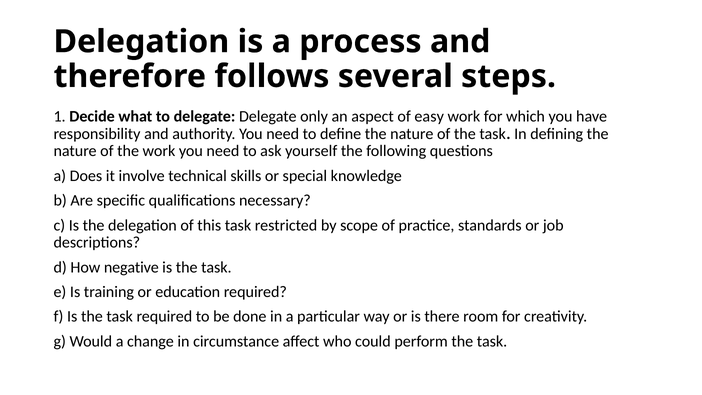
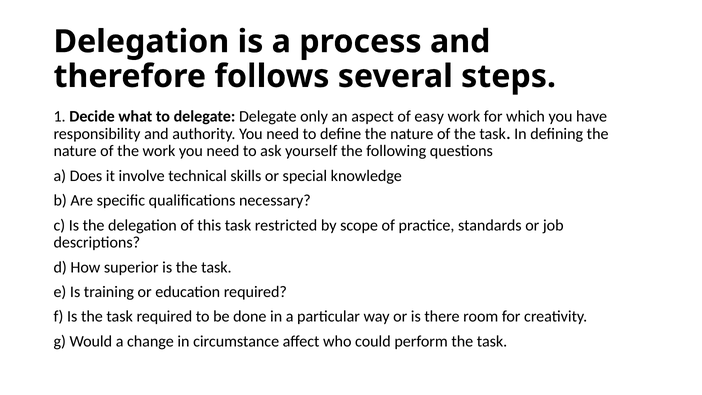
negative: negative -> superior
